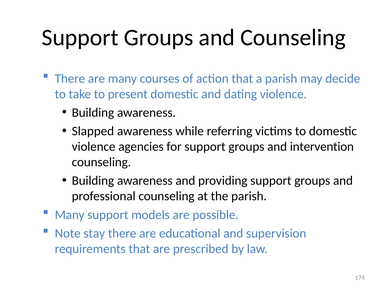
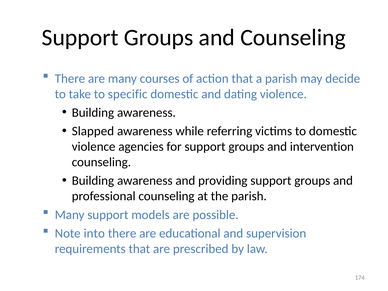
present: present -> specific
stay: stay -> into
